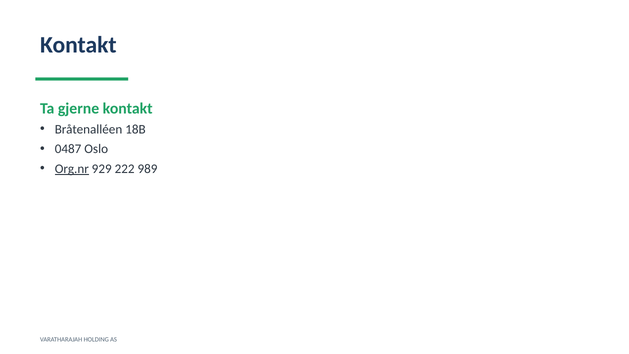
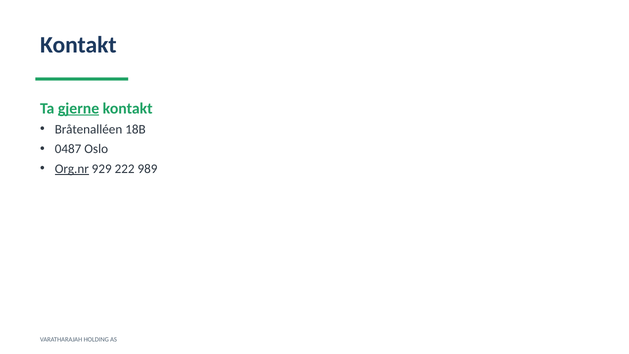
gjerne underline: none -> present
